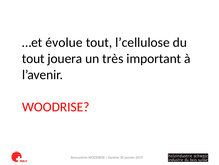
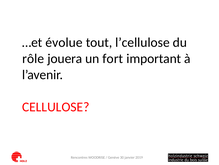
tout at (33, 58): tout -> rôle
très: très -> fort
WOODRISE at (56, 107): WOODRISE -> CELLULOSE
